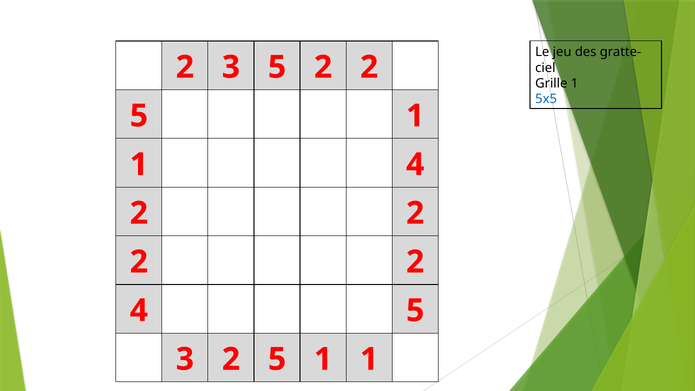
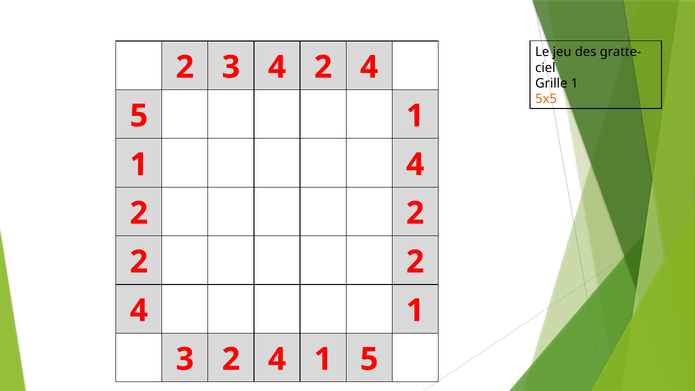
3 5: 5 -> 4
2 at (369, 67): 2 -> 4
5x5 colour: blue -> orange
5 at (415, 311): 5 -> 1
3 2 5: 5 -> 4
1 at (369, 359): 1 -> 5
